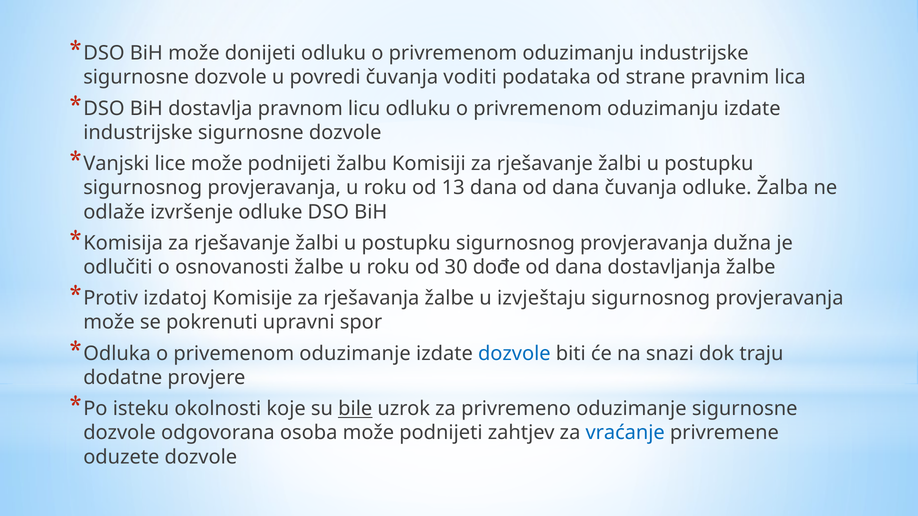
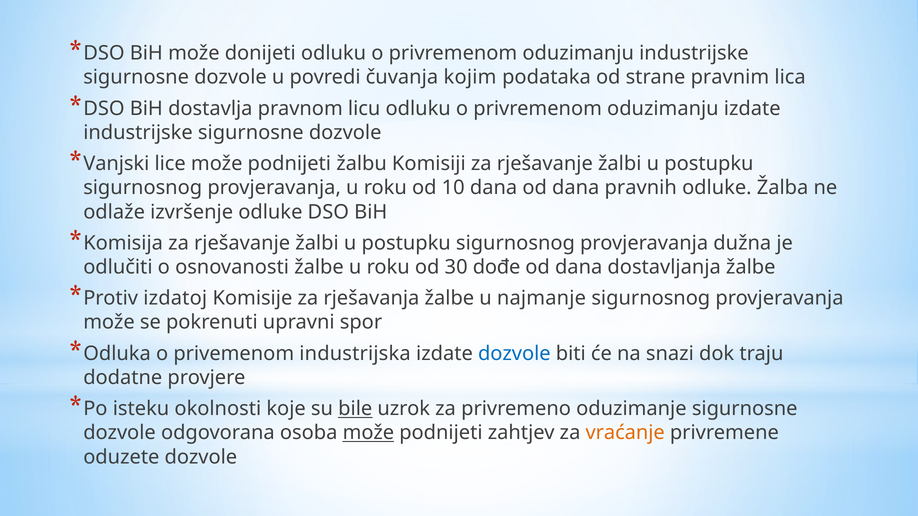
voditi: voditi -> kojim
13: 13 -> 10
dana čuvanja: čuvanja -> pravnih
izvještaju: izvještaju -> najmanje
privemenom oduzimanje: oduzimanje -> industrijska
može at (368, 433) underline: none -> present
vraćanje colour: blue -> orange
